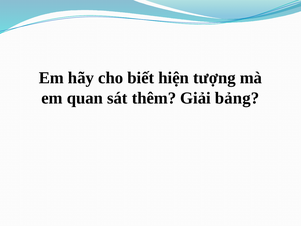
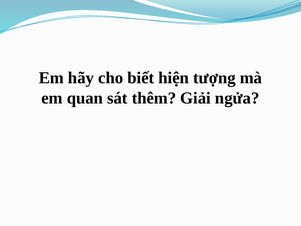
bảng: bảng -> ngửa
